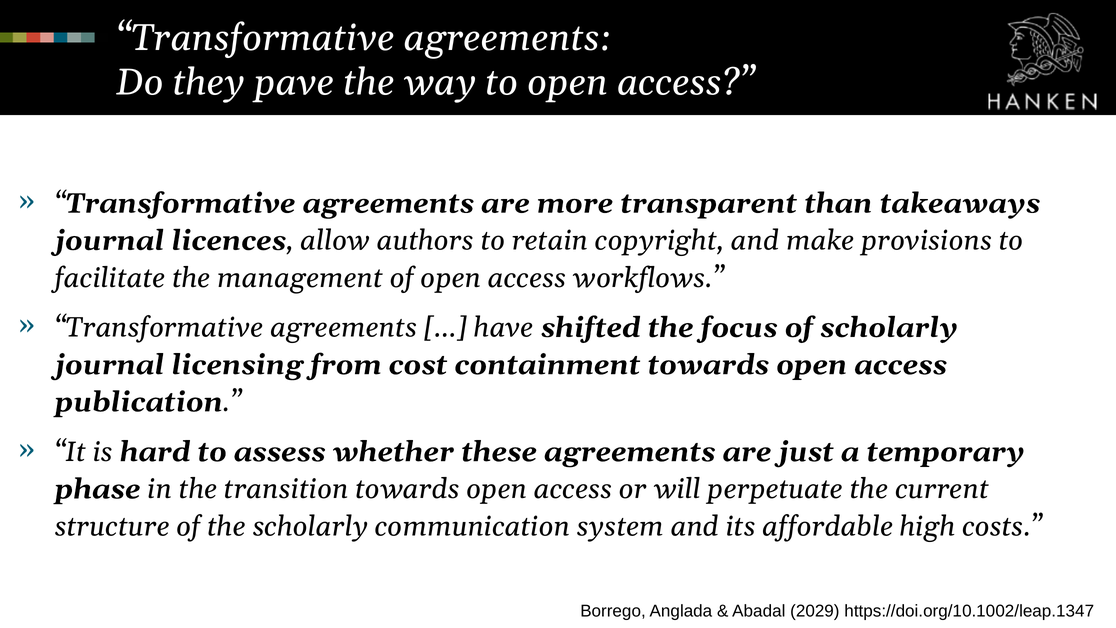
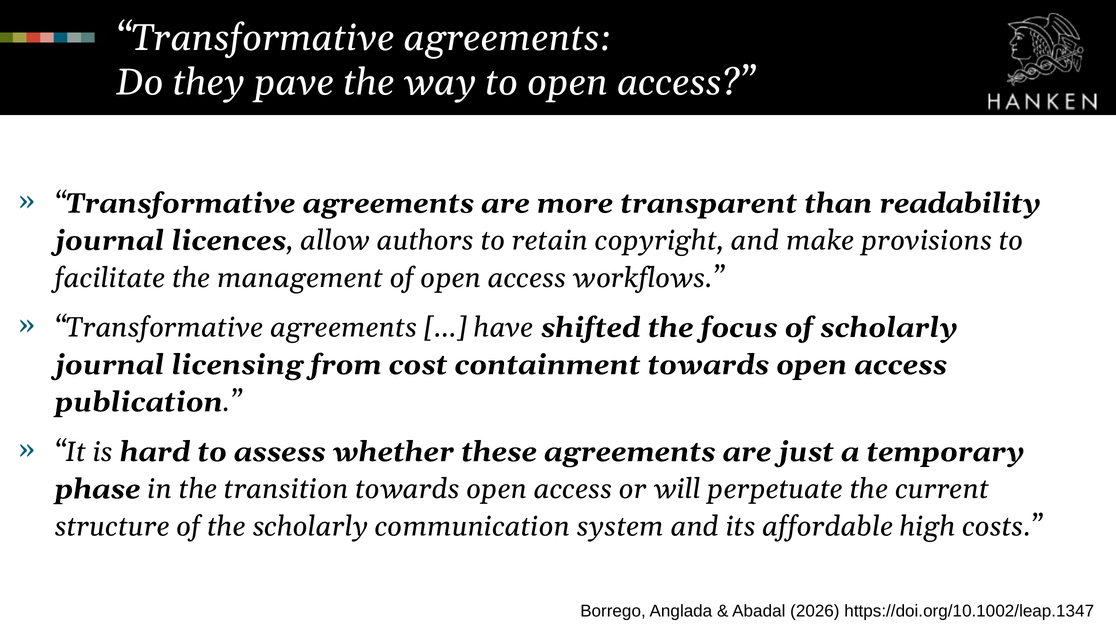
takeaways: takeaways -> readability
2029: 2029 -> 2026
